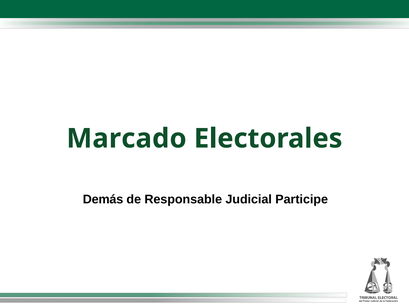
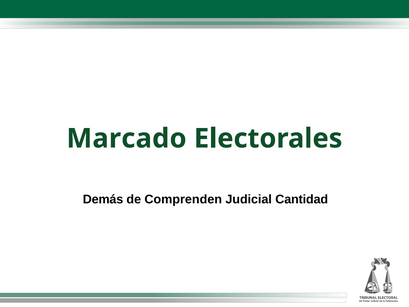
Responsable: Responsable -> Comprenden
Participe: Participe -> Cantidad
